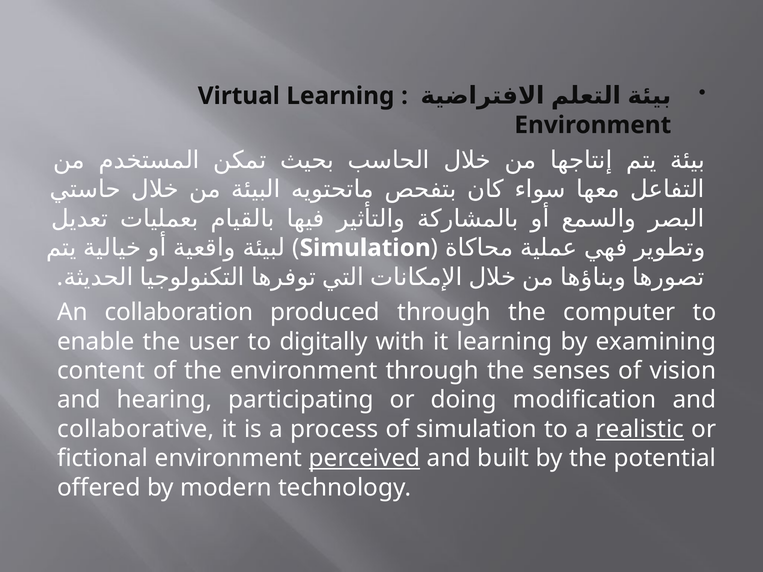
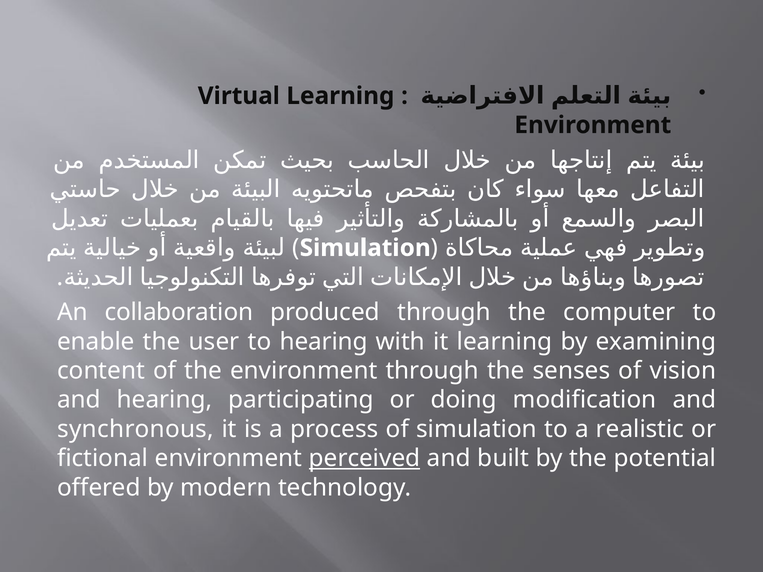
to digitally: digitally -> hearing
collaborative: collaborative -> synchronous
realistic underline: present -> none
